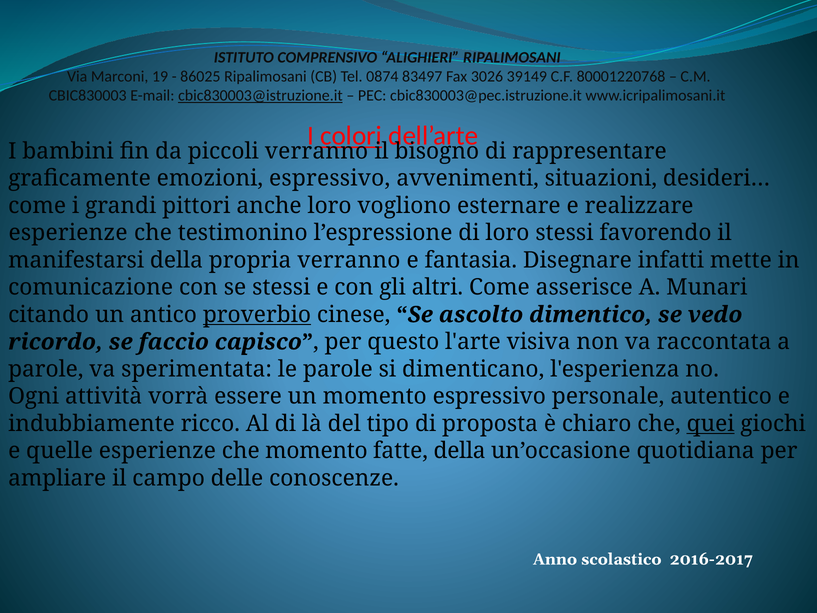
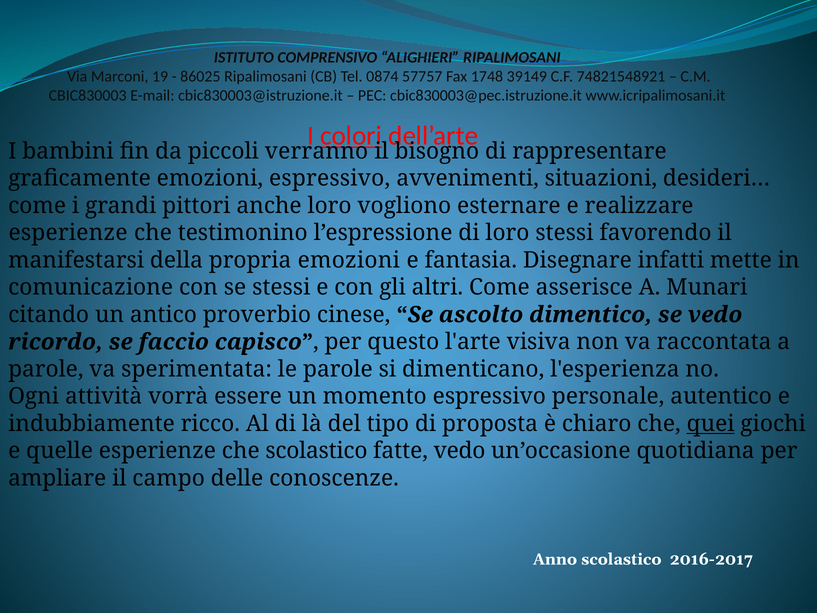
83497: 83497 -> 57757
3026: 3026 -> 1748
80001220768: 80001220768 -> 74821548921
cbic830003@istruzione.it underline: present -> none
propria verranno: verranno -> emozioni
proverbio underline: present -> none
che momento: momento -> scolastico
fatte della: della -> vedo
